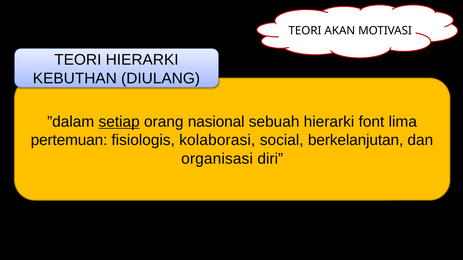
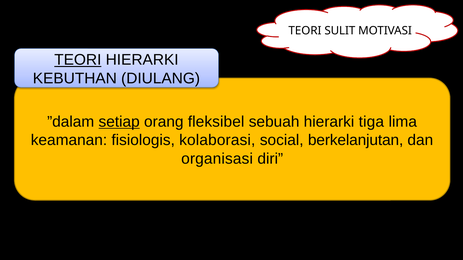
AKAN: AKAN -> SULIT
TEORI at (78, 60) underline: none -> present
nasional: nasional -> fleksibel
font: font -> tiga
pertemuan: pertemuan -> keamanan
